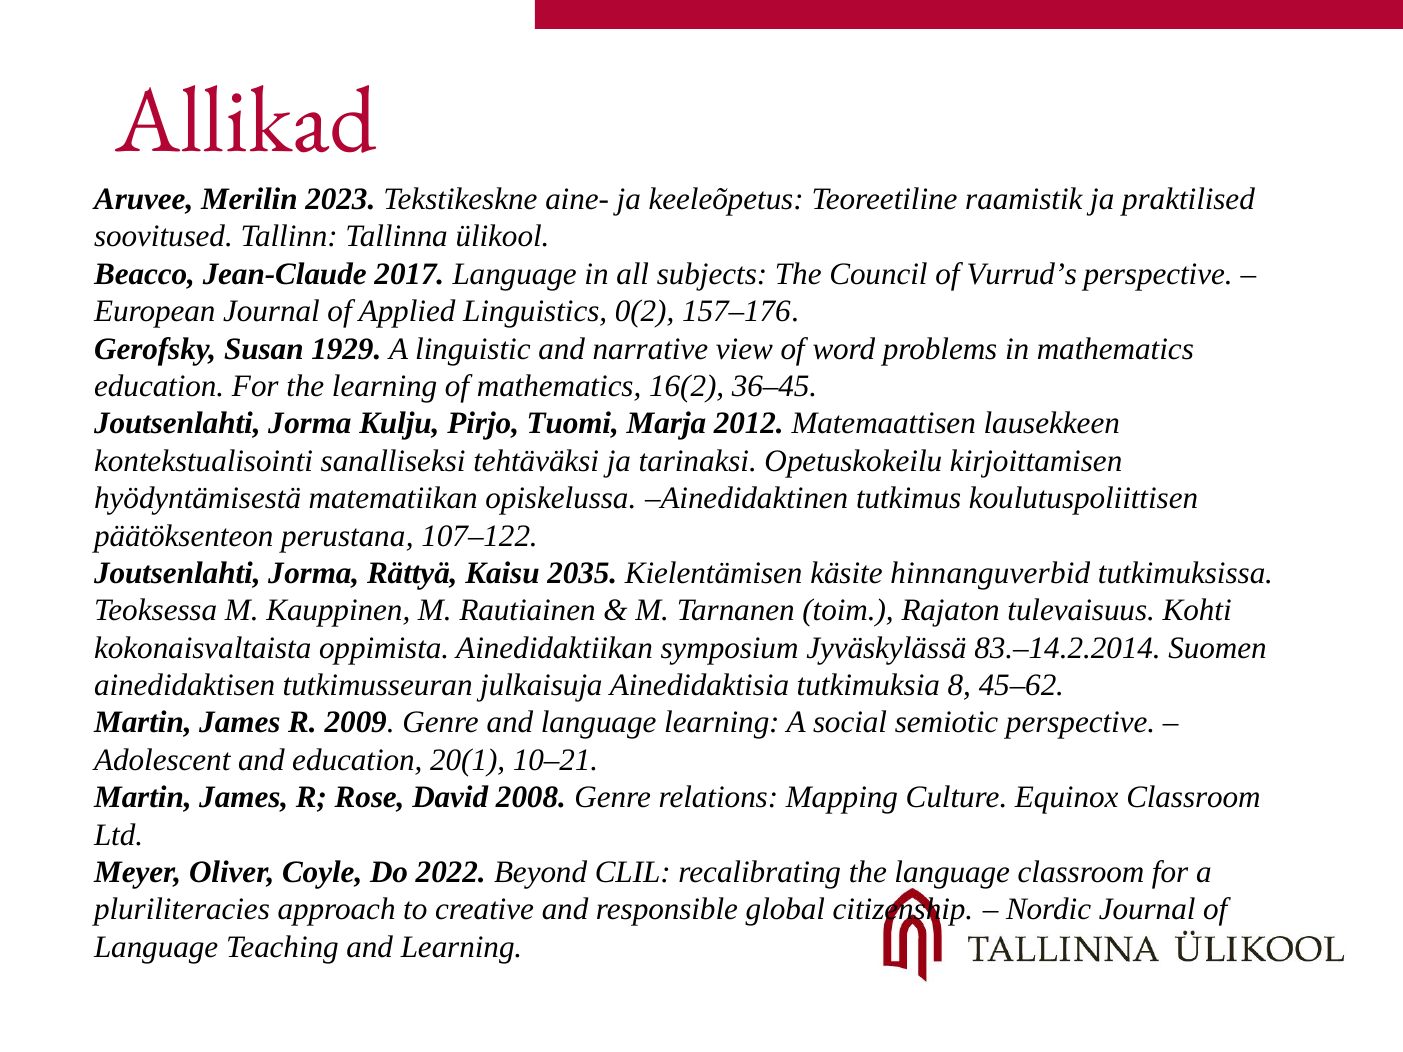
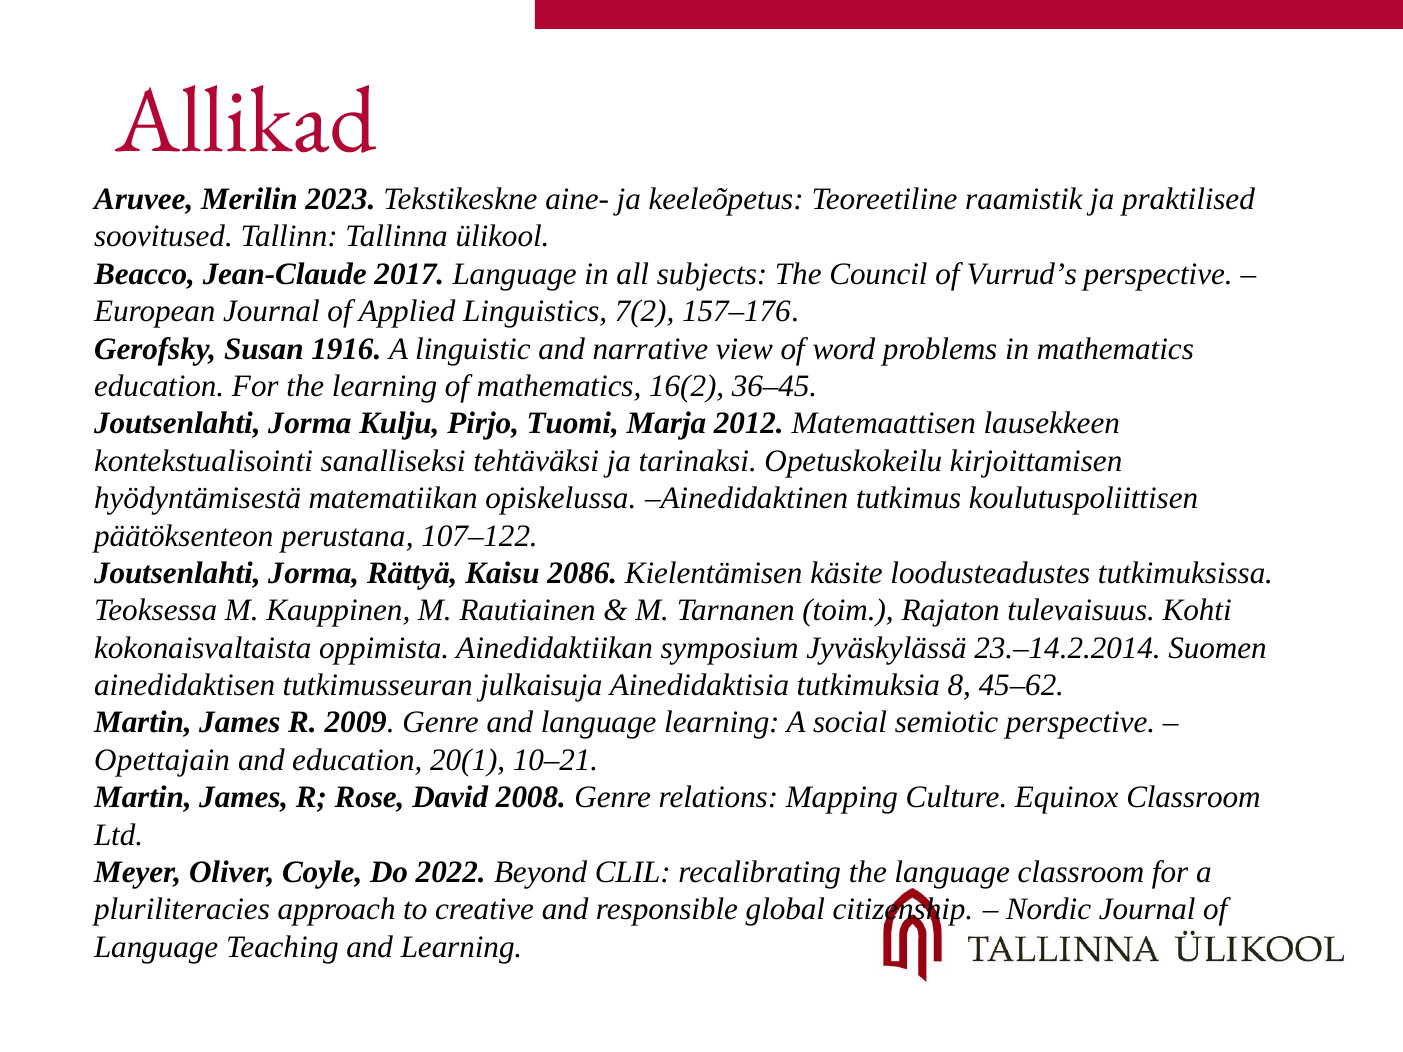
0(2: 0(2 -> 7(2
1929: 1929 -> 1916
2035: 2035 -> 2086
hinnanguverbid: hinnanguverbid -> loodusteadustes
83.–14.2.2014: 83.–14.2.2014 -> 23.–14.2.2014
Adolescent: Adolescent -> Opettajain
